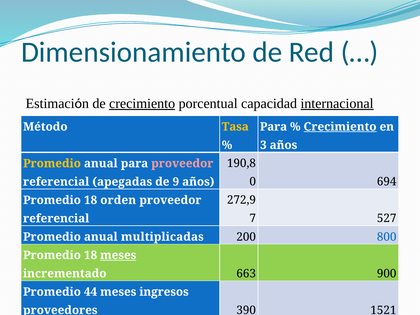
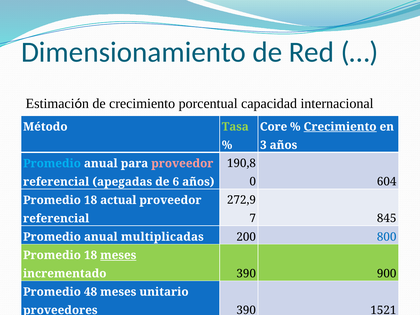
crecimiento at (142, 104) underline: present -> none
internacional underline: present -> none
Tasa colour: yellow -> light green
Para at (274, 127): Para -> Core
Promedio at (52, 163) colour: yellow -> light blue
9: 9 -> 6
694: 694 -> 604
orden: orden -> actual
527: 527 -> 845
incrementado 663: 663 -> 390
44: 44 -> 48
ingresos: ingresos -> unitario
